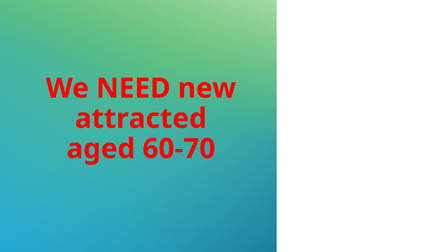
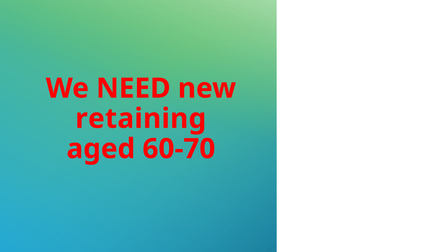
attracted: attracted -> retaining
